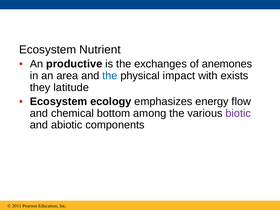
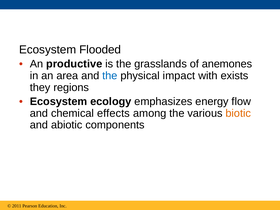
Nutrient: Nutrient -> Flooded
exchanges: exchanges -> grasslands
latitude: latitude -> regions
bottom: bottom -> effects
biotic colour: purple -> orange
